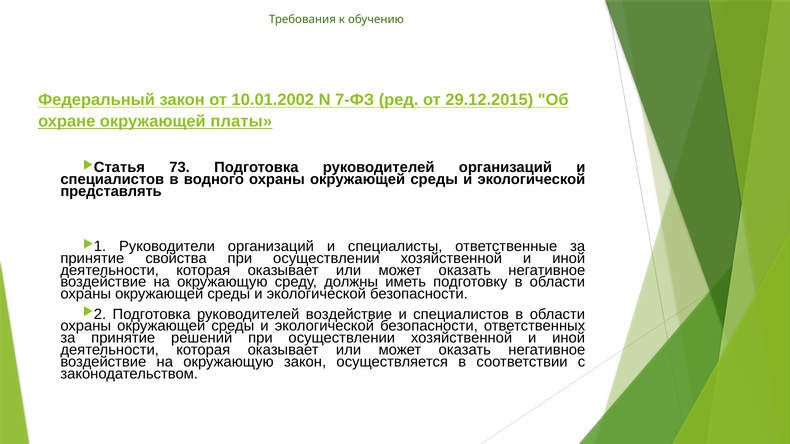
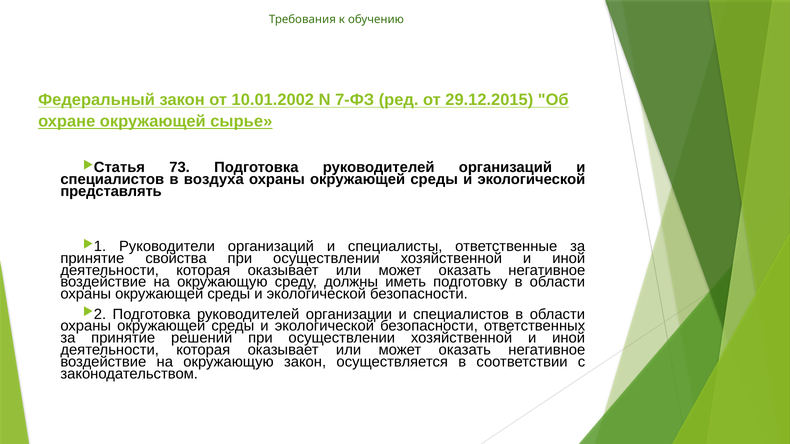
платы: платы -> сырье
водного: водного -> воздуха
руководителей воздействие: воздействие -> организации
